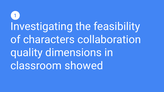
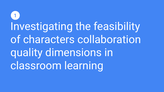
showed: showed -> learning
